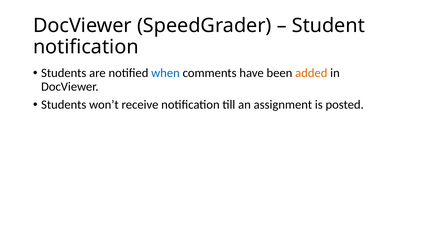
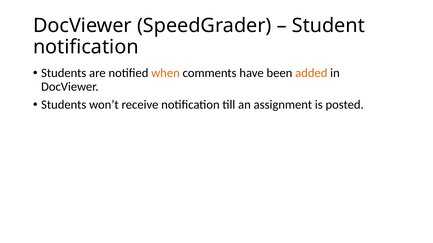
when colour: blue -> orange
